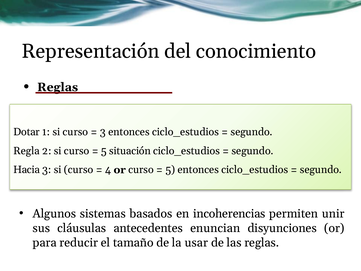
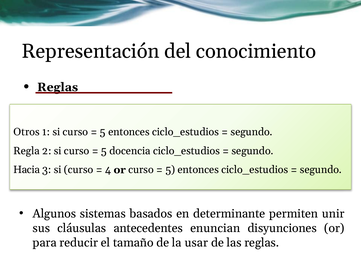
Dotar: Dotar -> Otros
3 at (103, 132): 3 -> 5
situación: situación -> docencia
incoherencias: incoherencias -> determinante
